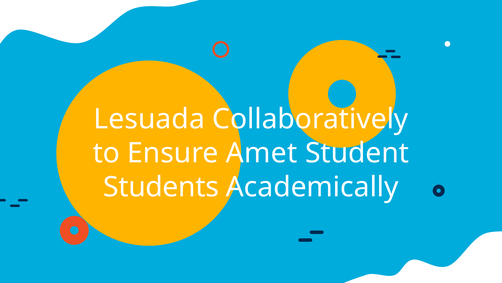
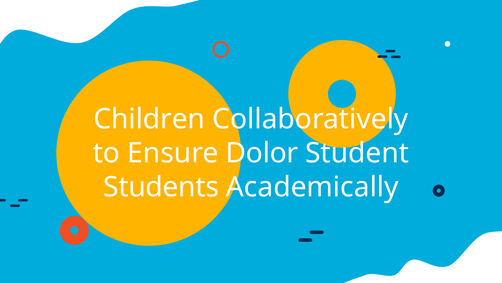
Lesuada: Lesuada -> Children
Amet: Amet -> Dolor
